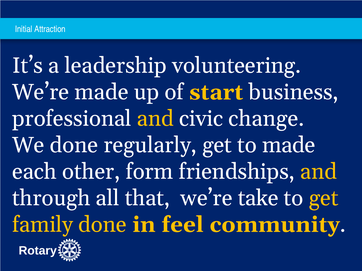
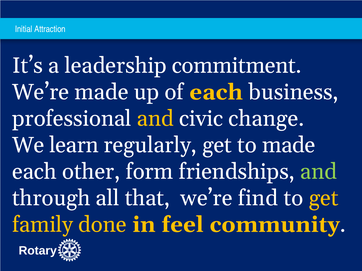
volunteering: volunteering -> commitment
of start: start -> each
We done: done -> learn
and at (319, 172) colour: yellow -> light green
take: take -> find
